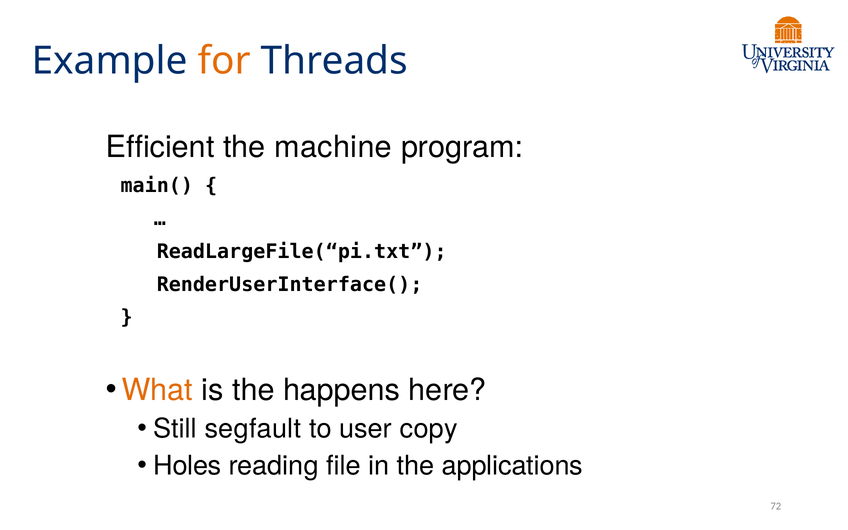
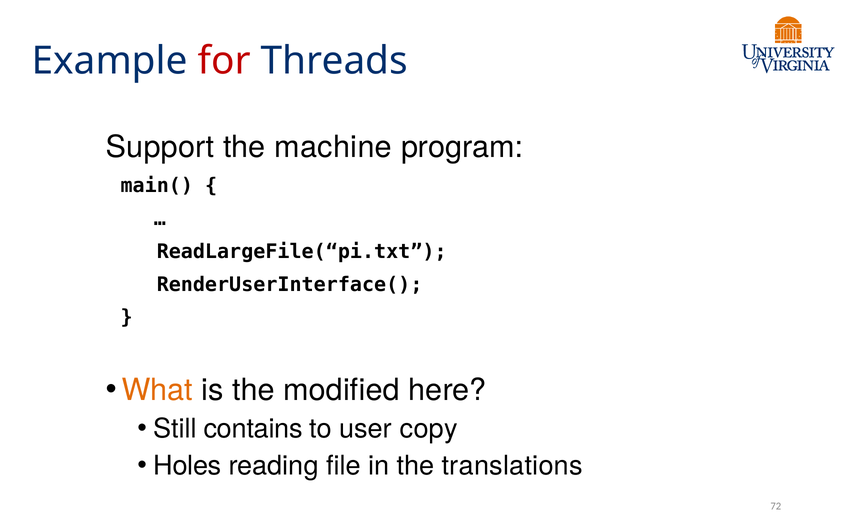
for colour: orange -> red
Efficient: Efficient -> Support
happens: happens -> modified
segfault: segfault -> contains
applications: applications -> translations
